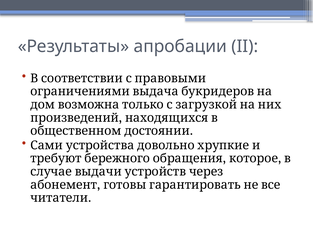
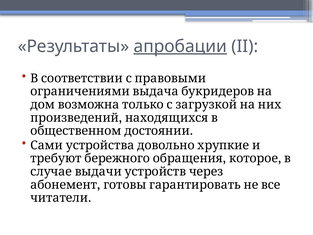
апробации underline: none -> present
